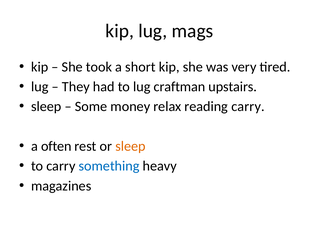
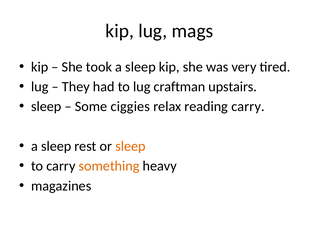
took a short: short -> sleep
money: money -> ciggies
often at (56, 146): often -> sleep
something colour: blue -> orange
